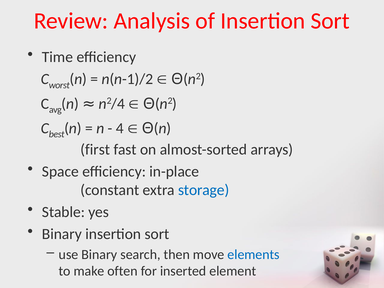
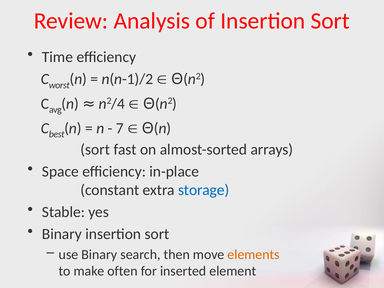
4: 4 -> 7
first at (95, 149): first -> sort
elements colour: blue -> orange
